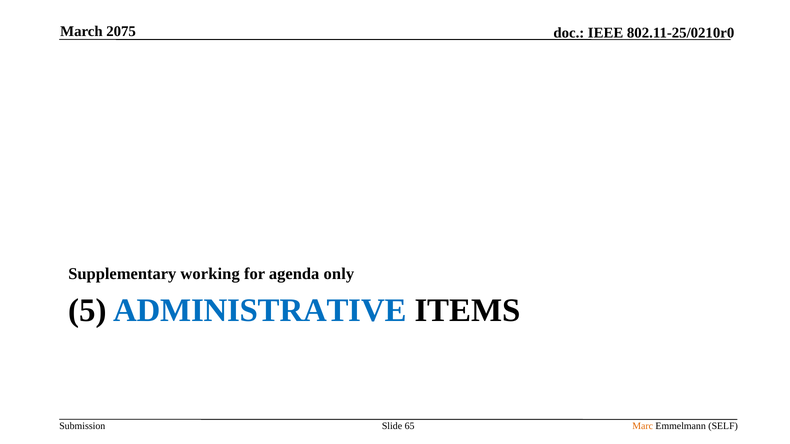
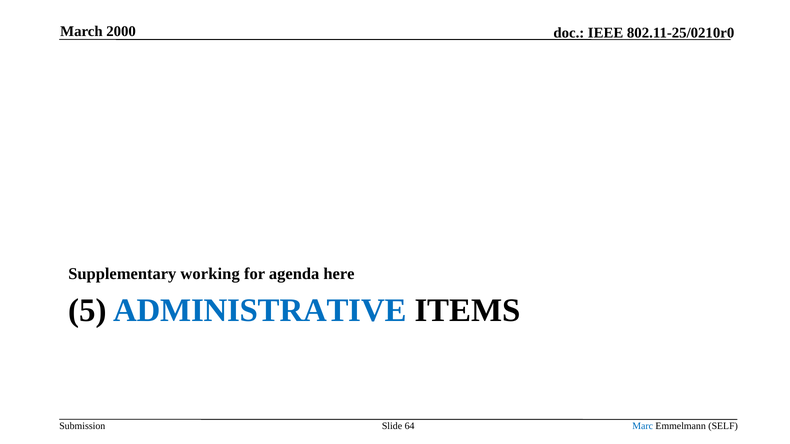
2075: 2075 -> 2000
only: only -> here
65: 65 -> 64
Marc colour: orange -> blue
